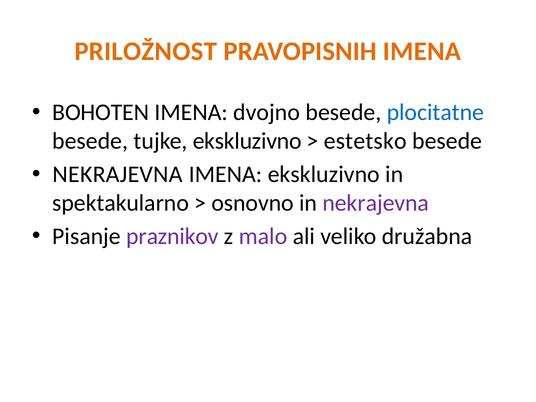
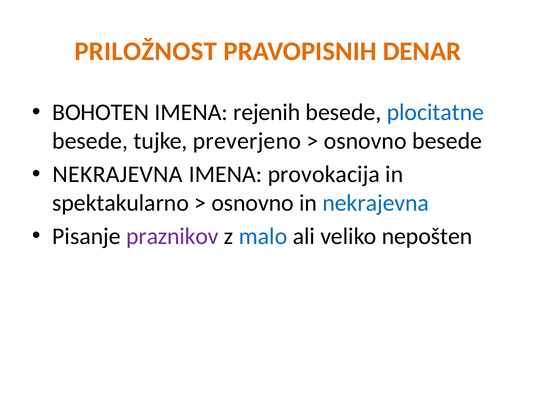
PRAVOPISNIH IMENA: IMENA -> DENAR
dvojno: dvojno -> rejenih
tujke ekskluzivno: ekskluzivno -> preverjeno
estetsko at (365, 141): estetsko -> osnovno
IMENA ekskluzivno: ekskluzivno -> provokacija
nekrajevna at (376, 203) colour: purple -> blue
malo colour: purple -> blue
družabna: družabna -> nepošten
